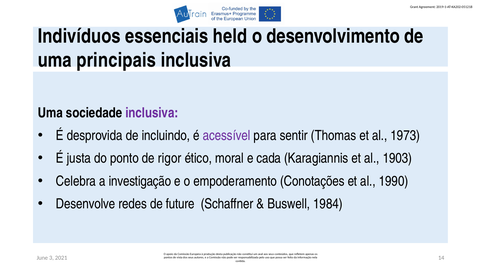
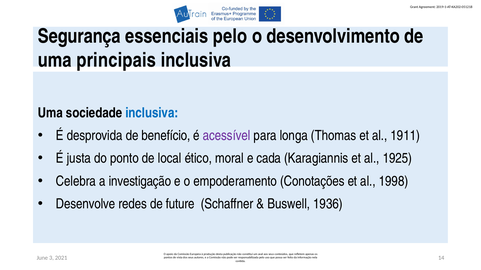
Indivíduos: Indivíduos -> Segurança
essenciais held: held -> pelo
inclusiva at (152, 113) colour: purple -> blue
incluindo: incluindo -> benefício
sentir: sentir -> longa
1973: 1973 -> 1911
rigor: rigor -> local
1903: 1903 -> 1925
1990: 1990 -> 1998
1984: 1984 -> 1936
